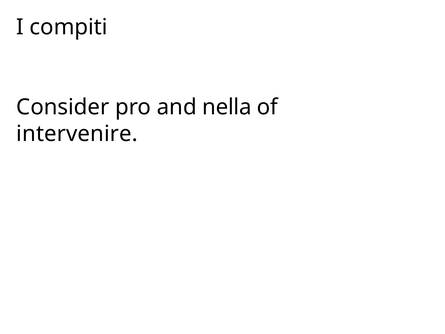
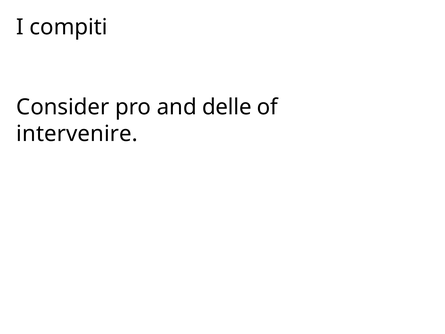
nella: nella -> delle
